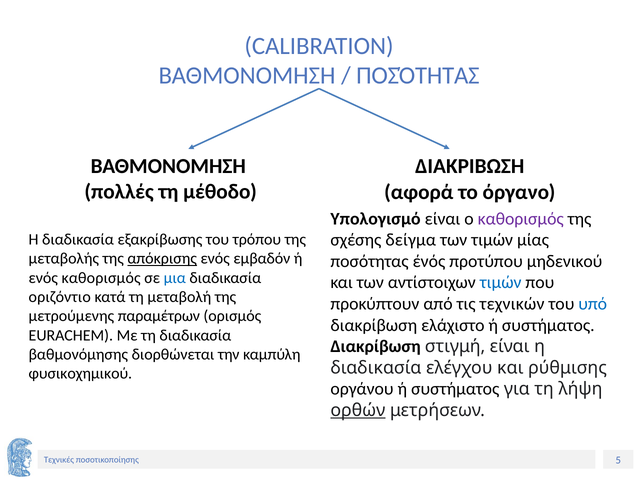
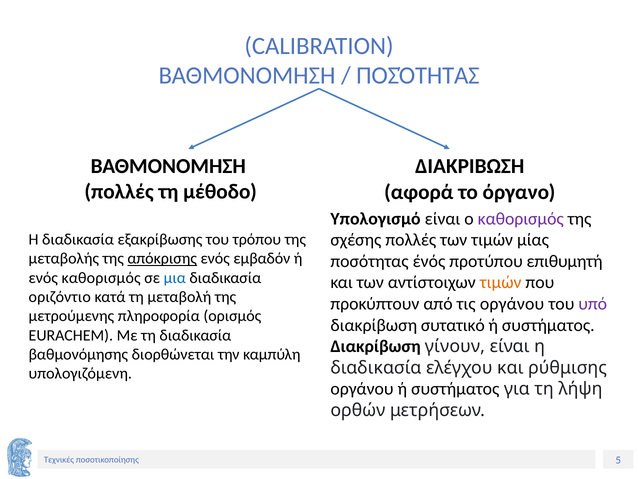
σχέσης δείγμα: δείγμα -> πολλές
μηδενικού: μηδενικού -> επιθυμητή
τιμών at (501, 282) colour: blue -> orange
τις τεχνικών: τεχνικών -> οργάνου
υπό colour: blue -> purple
παραμέτρων: παραμέτρων -> πληροφορία
ελάχιστο: ελάχιστο -> συτατικό
στιγμή: στιγμή -> γίνουν
φυσικοχημικού: φυσικοχημικού -> υπολογιζόμενη
ορθών underline: present -> none
